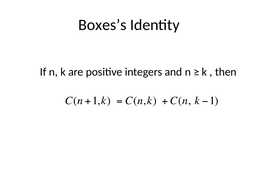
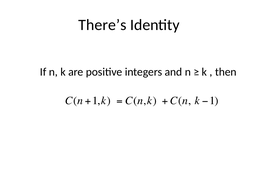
Boxes’s: Boxes’s -> There’s
